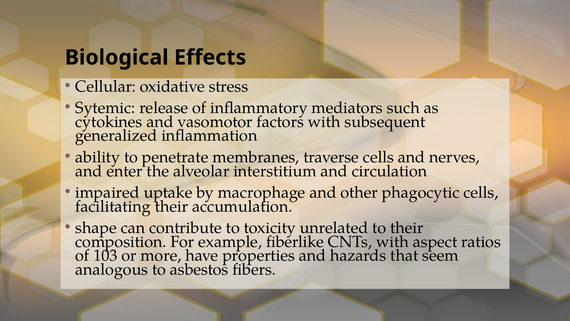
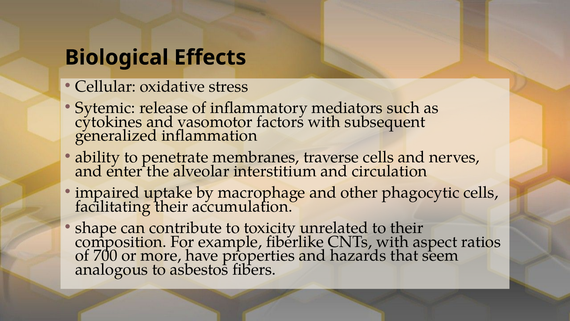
103: 103 -> 700
